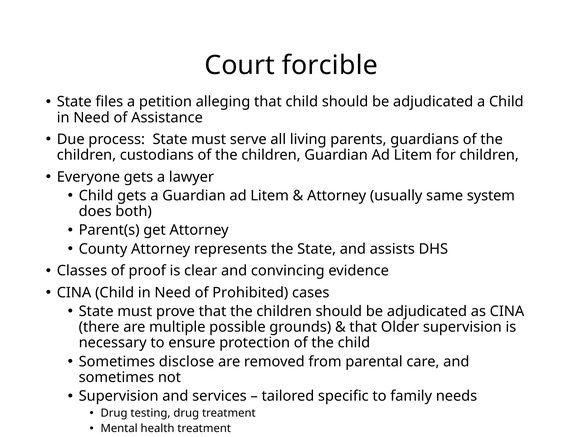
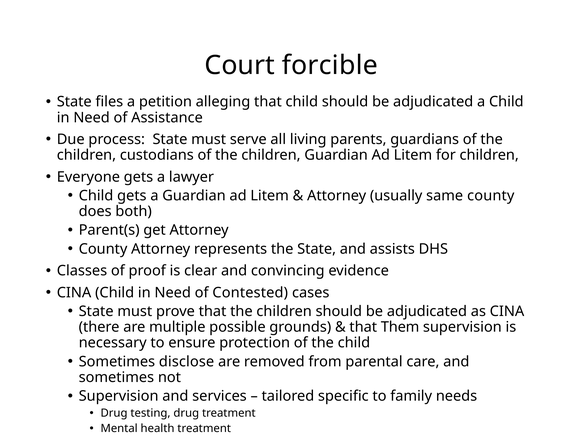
same system: system -> county
Prohibited: Prohibited -> Contested
Older: Older -> Them
